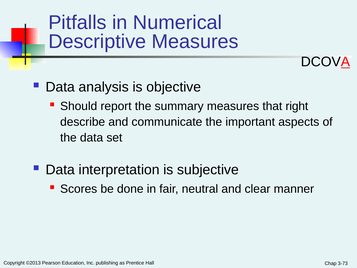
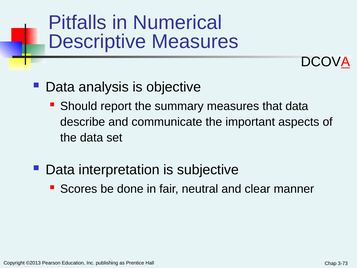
that right: right -> data
